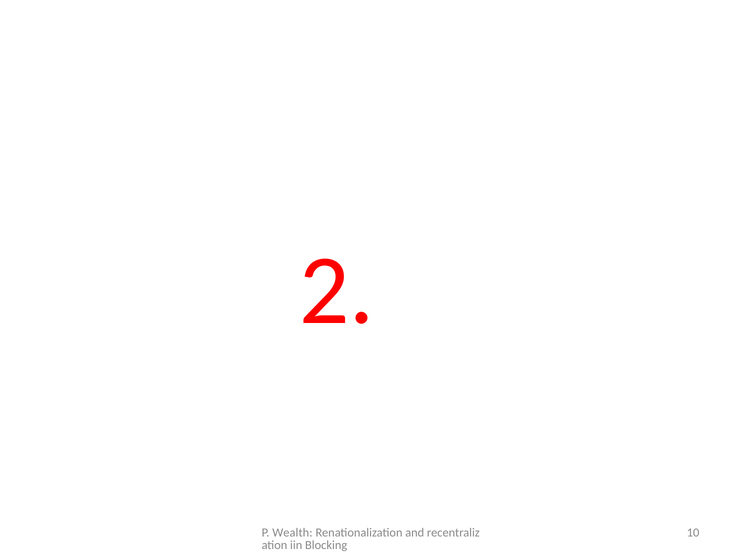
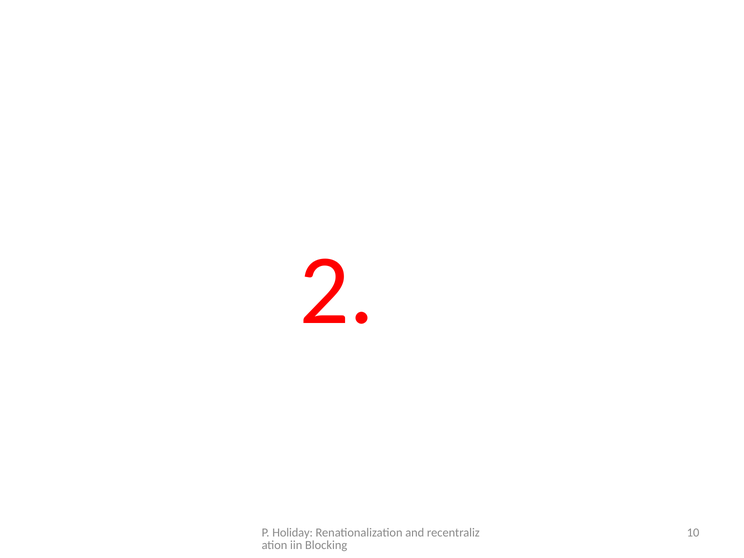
Wealth: Wealth -> Holiday
